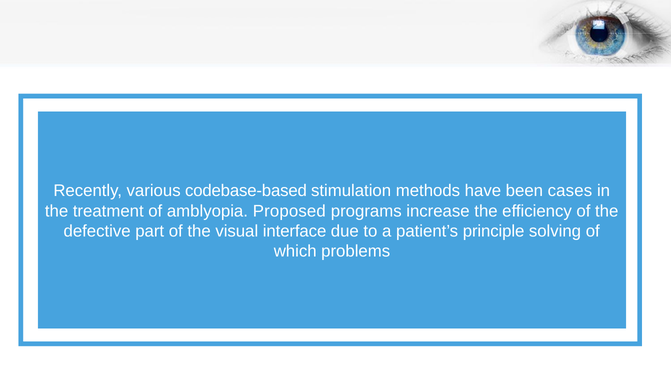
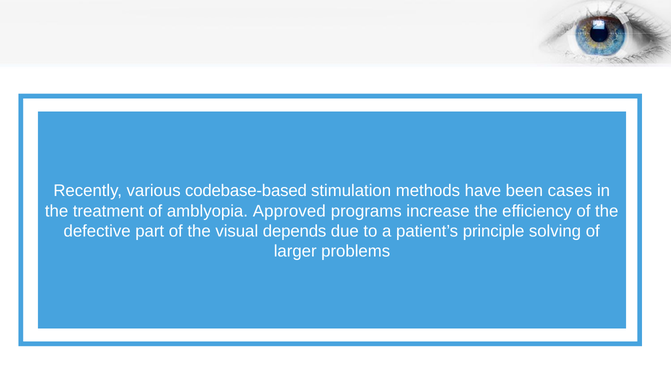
Proposed: Proposed -> Approved
interface: interface -> depends
which: which -> larger
